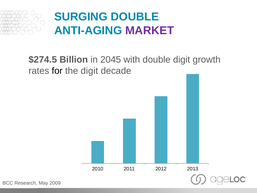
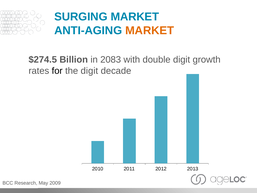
SURGING DOUBLE: DOUBLE -> MARKET
MARKET at (150, 30) colour: purple -> orange
2045: 2045 -> 2083
